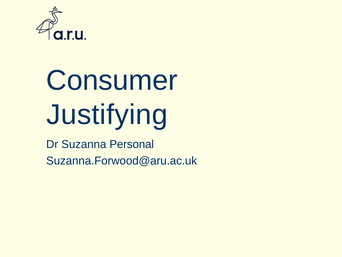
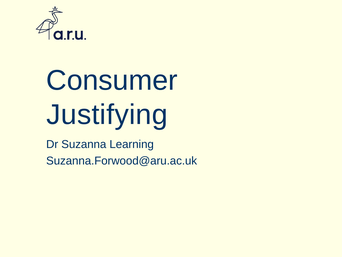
Personal: Personal -> Learning
